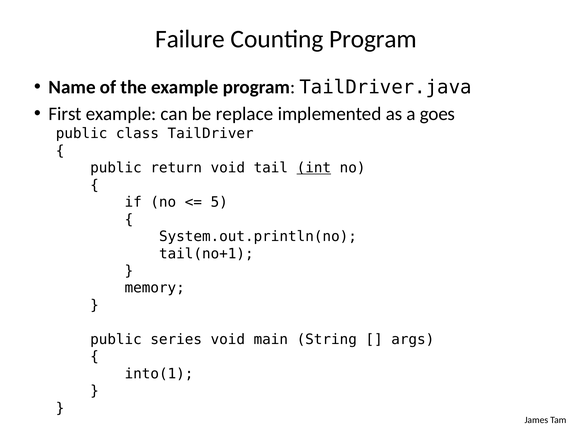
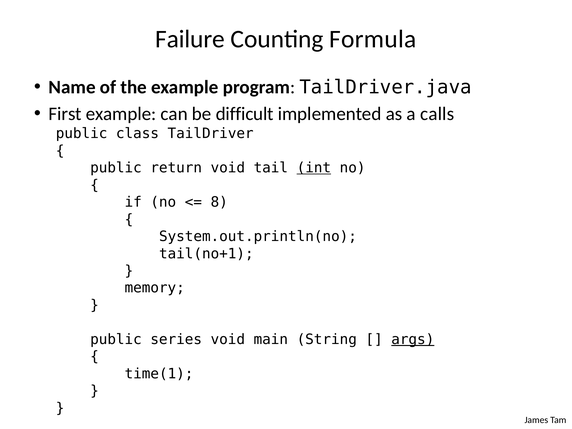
Counting Program: Program -> Formula
replace: replace -> difficult
goes: goes -> calls
5: 5 -> 8
args underline: none -> present
into(1: into(1 -> time(1
